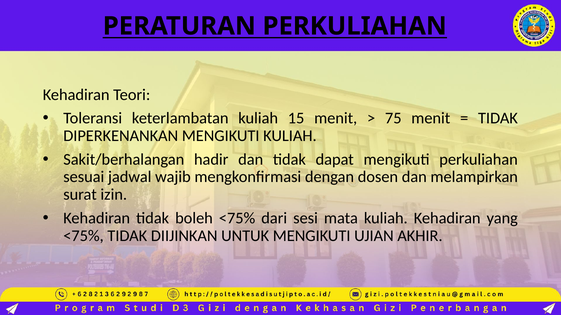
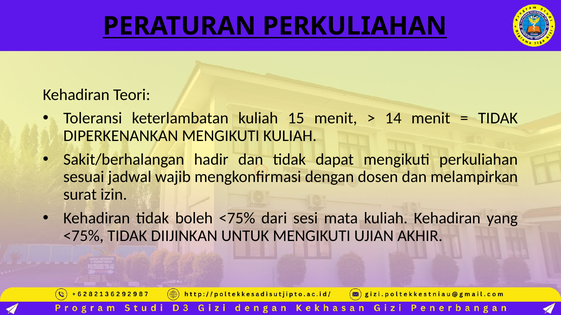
75: 75 -> 14
